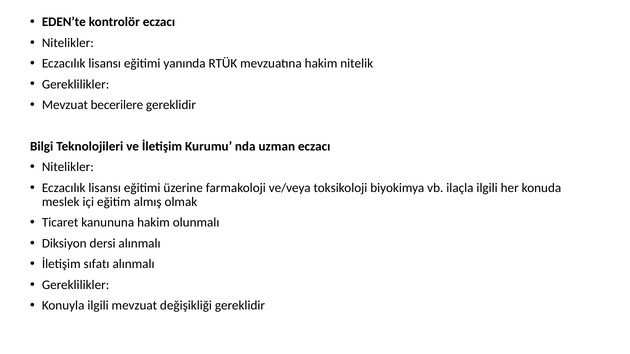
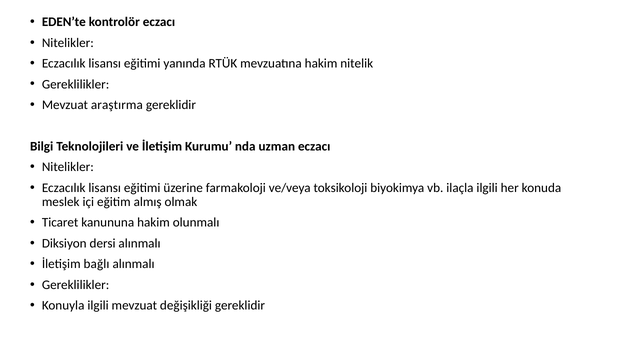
becerilere: becerilere -> araştırma
sıfatı: sıfatı -> bağlı
